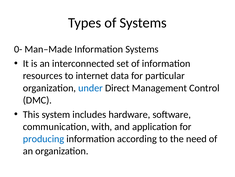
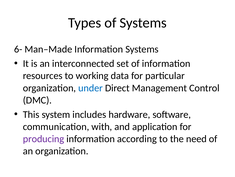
0-: 0- -> 6-
internet: internet -> working
producing colour: blue -> purple
